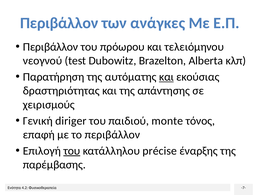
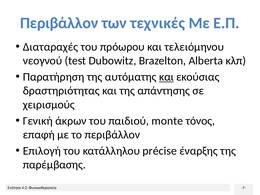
ανάγκες: ανάγκες -> τεχνικές
Περιβάλλον at (51, 47): Περιβάλλον -> Διαταραχές
diriger: diriger -> άκρων
του at (72, 151) underline: present -> none
